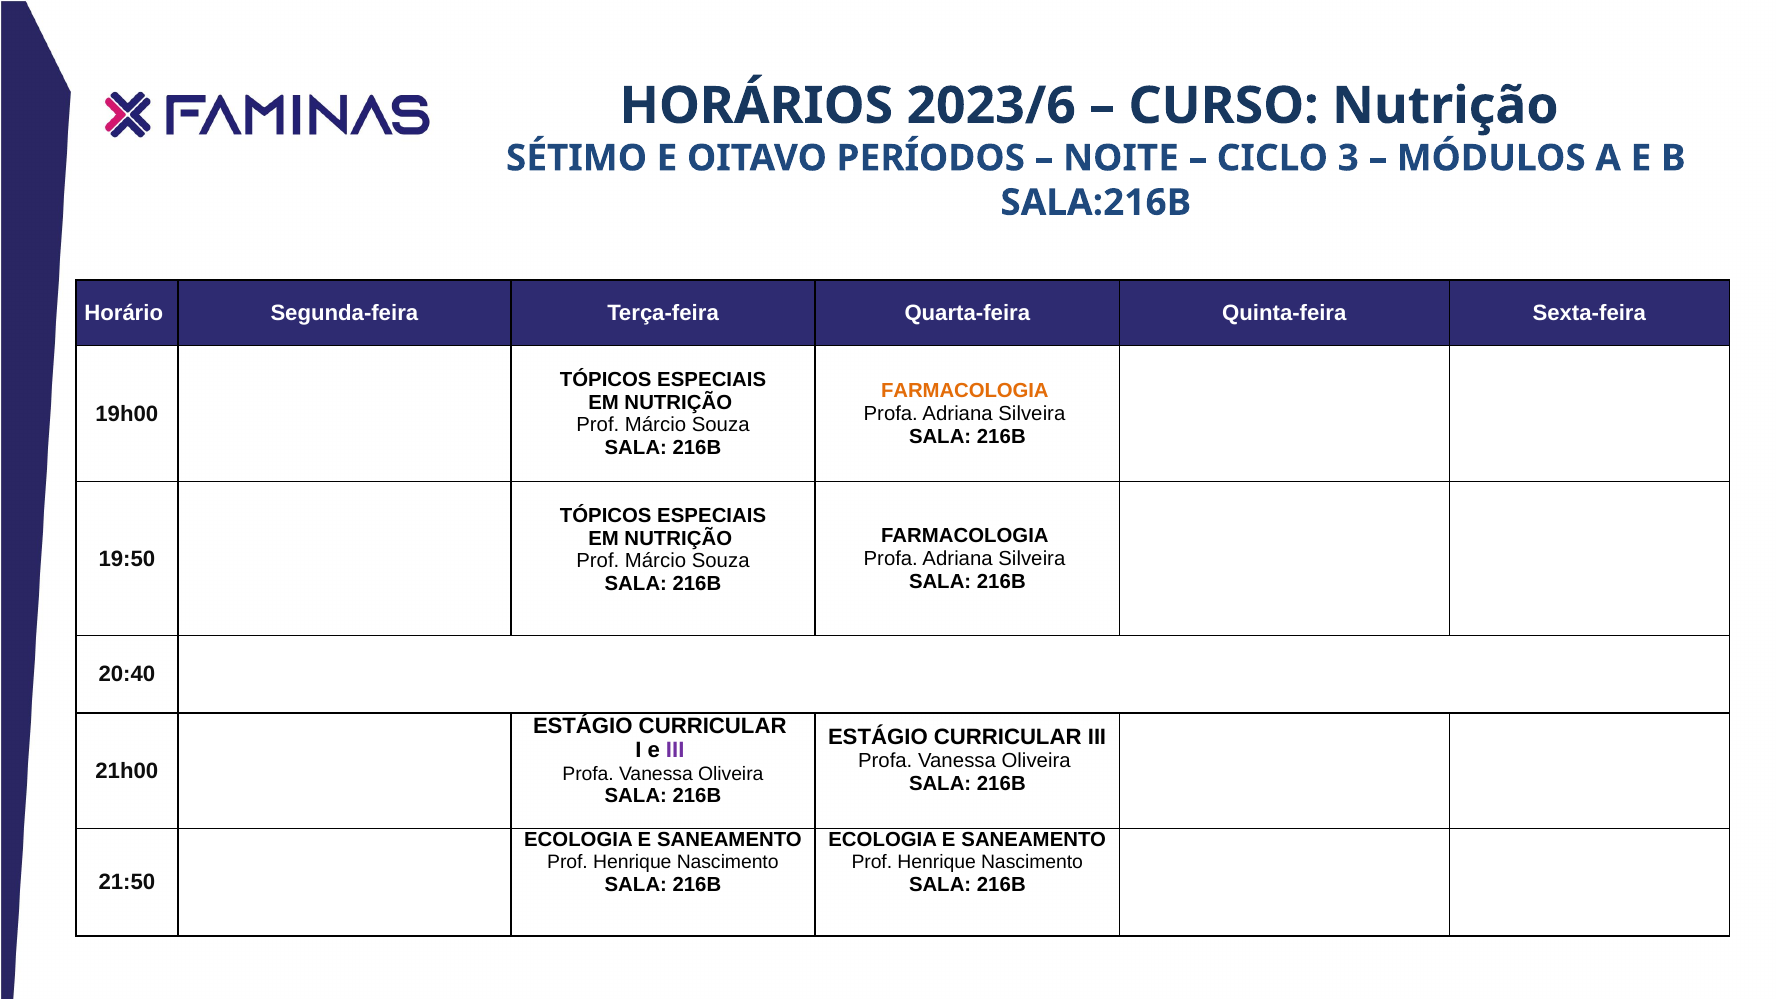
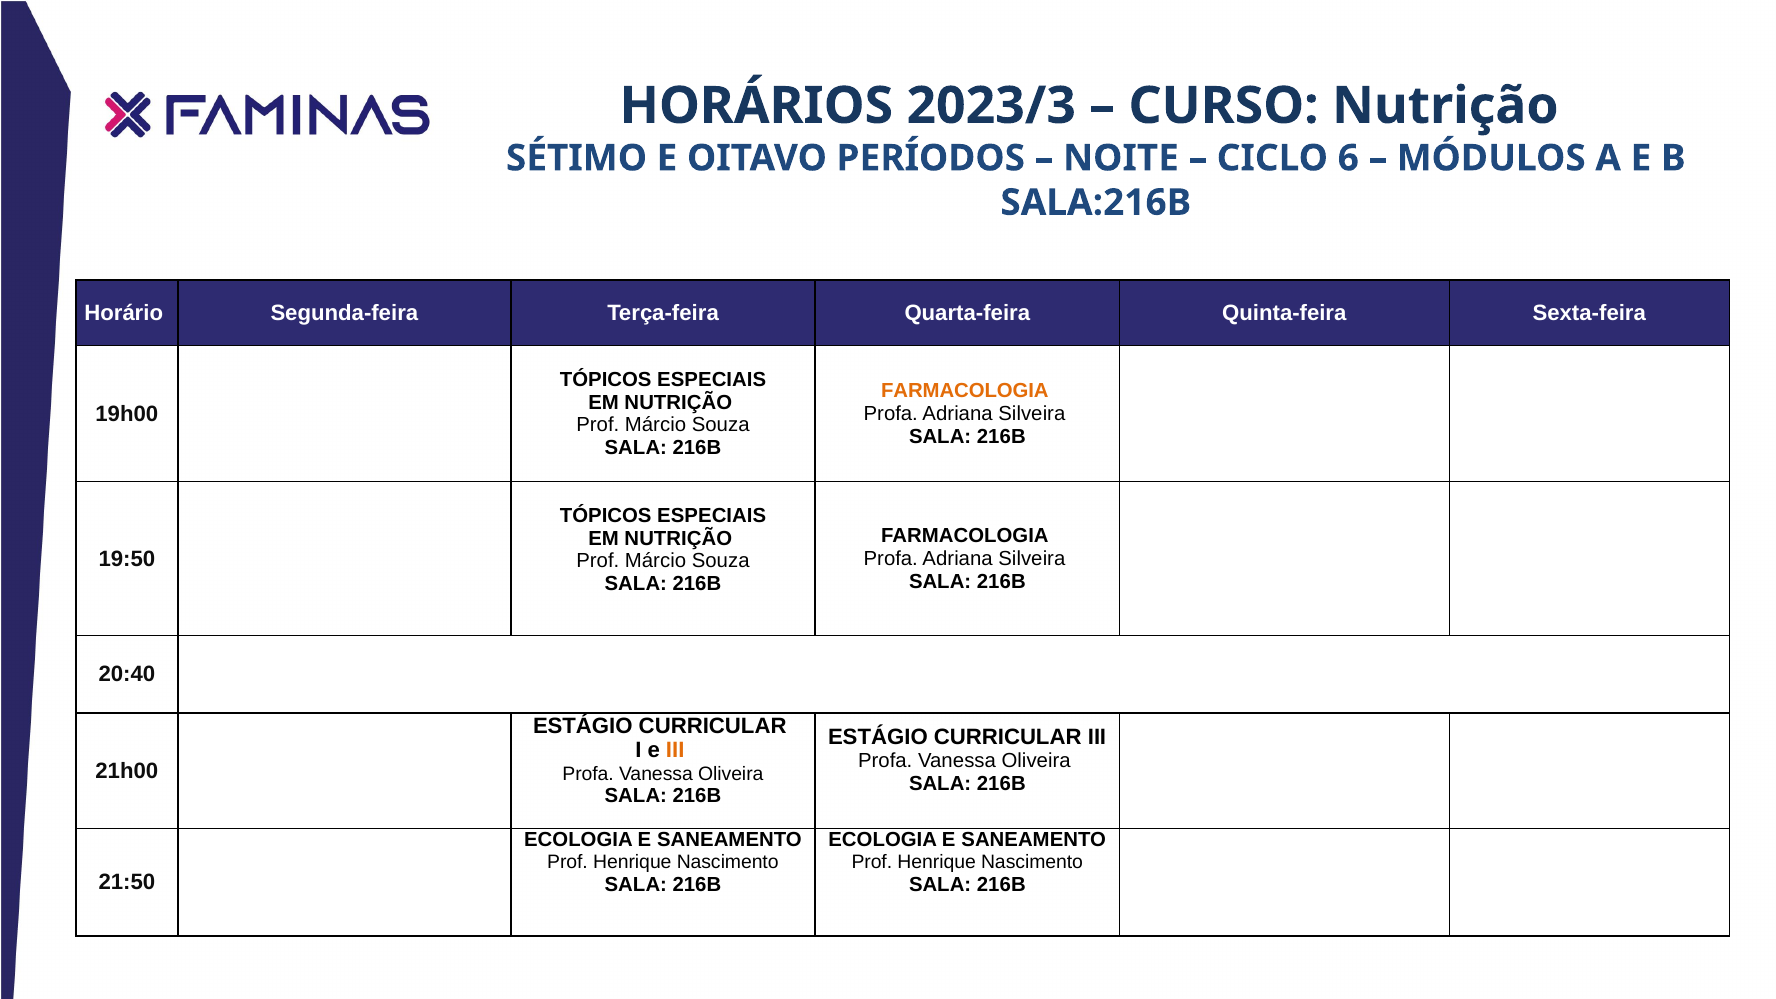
2023/6: 2023/6 -> 2023/3
3: 3 -> 6
III at (675, 751) colour: purple -> orange
